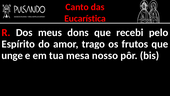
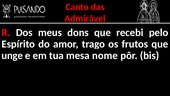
Eucarística: Eucarística -> Admirável
nosso: nosso -> nome
